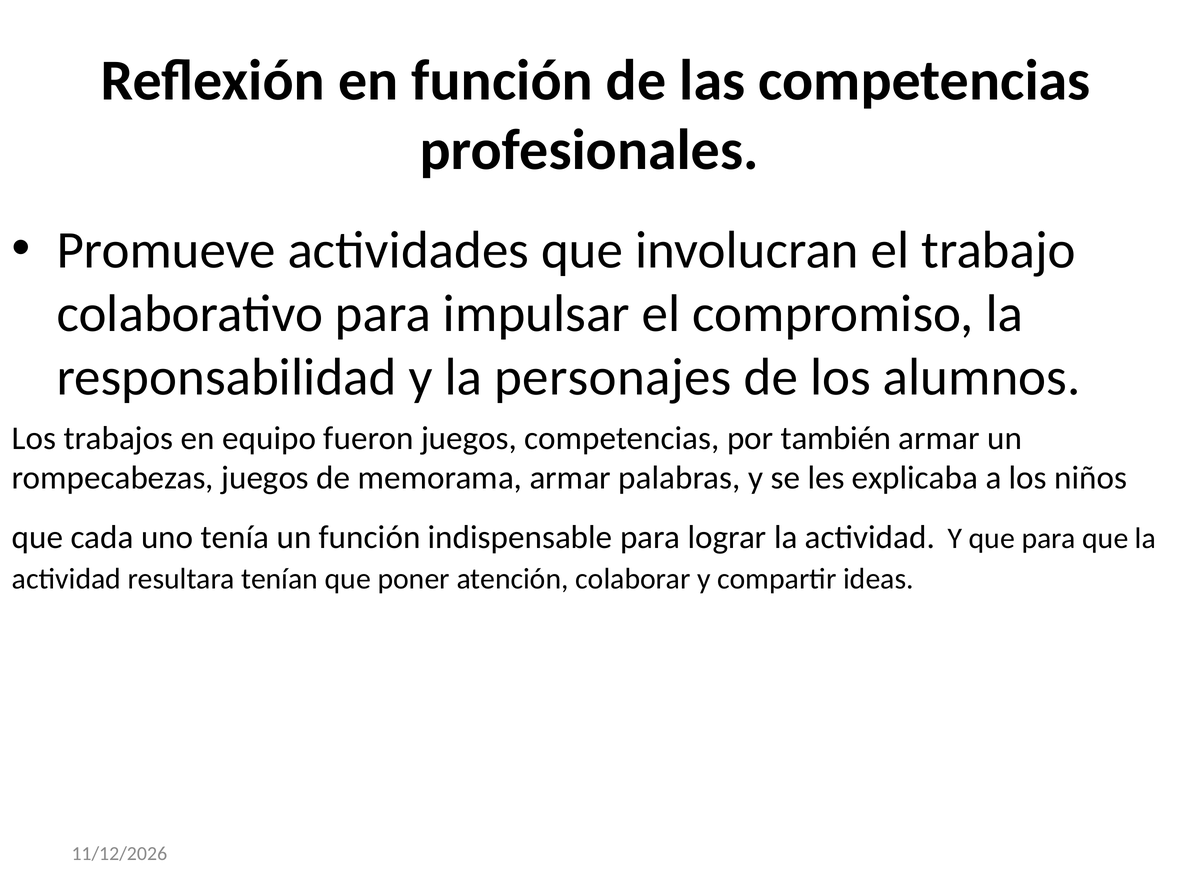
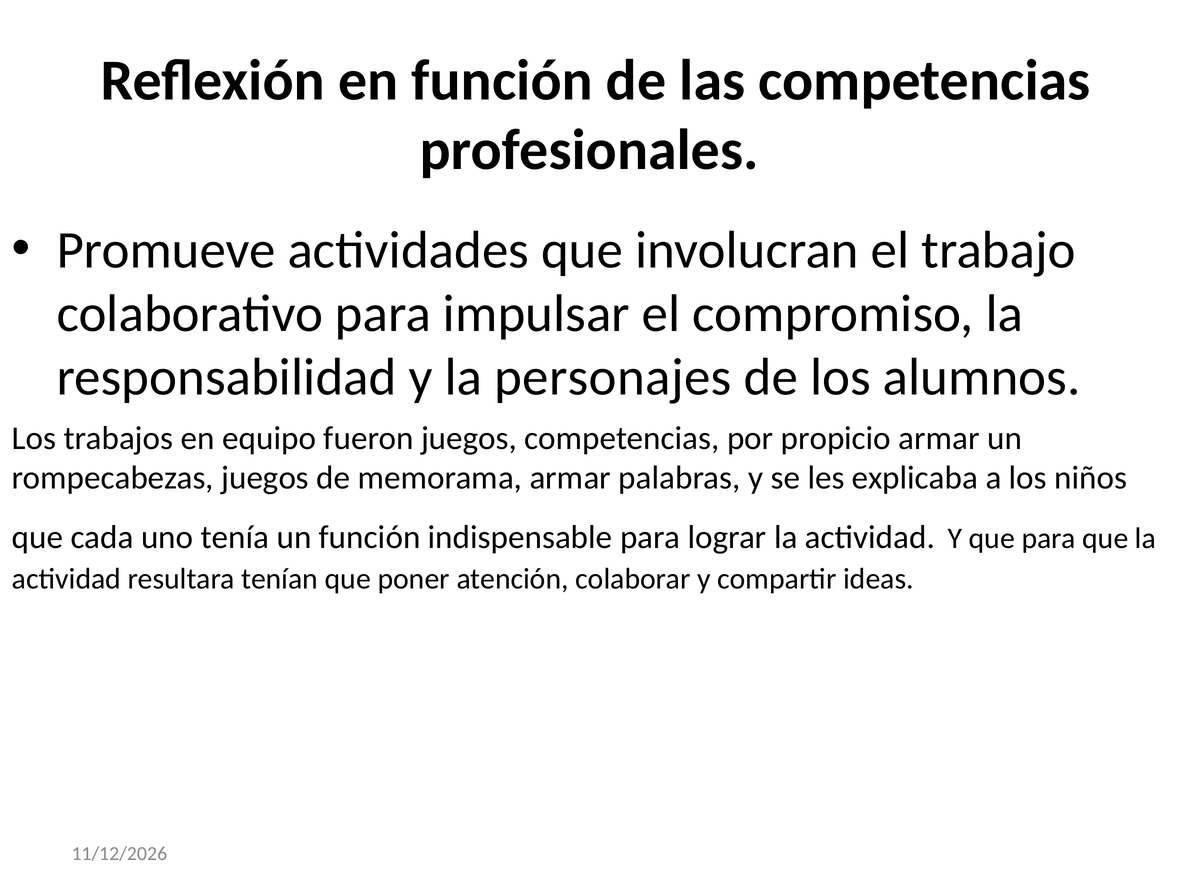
también: también -> propicio
